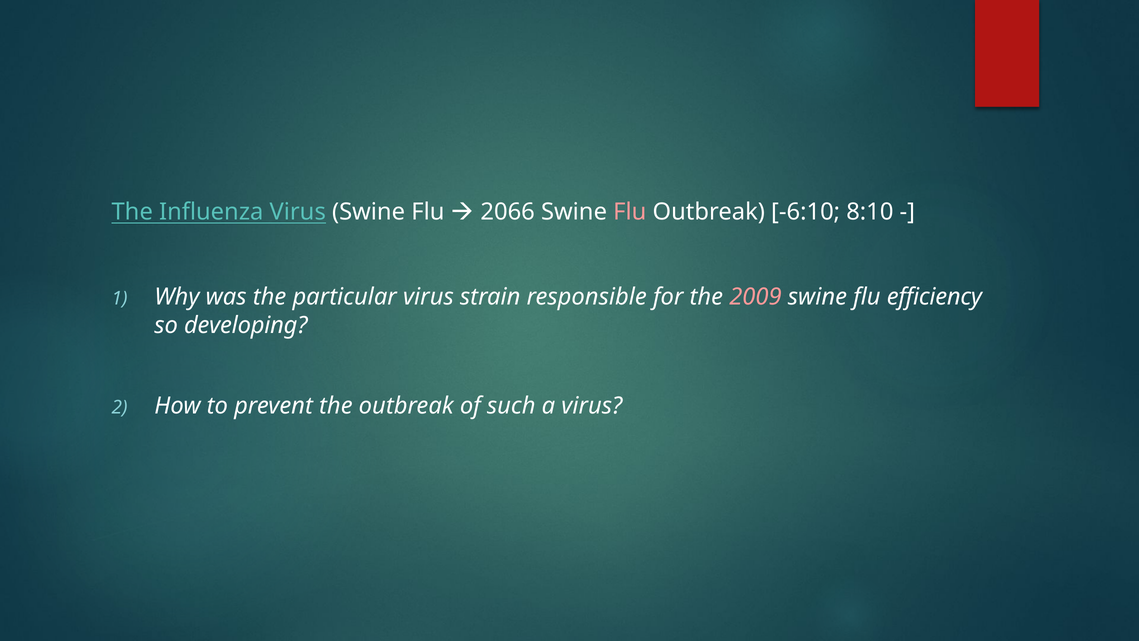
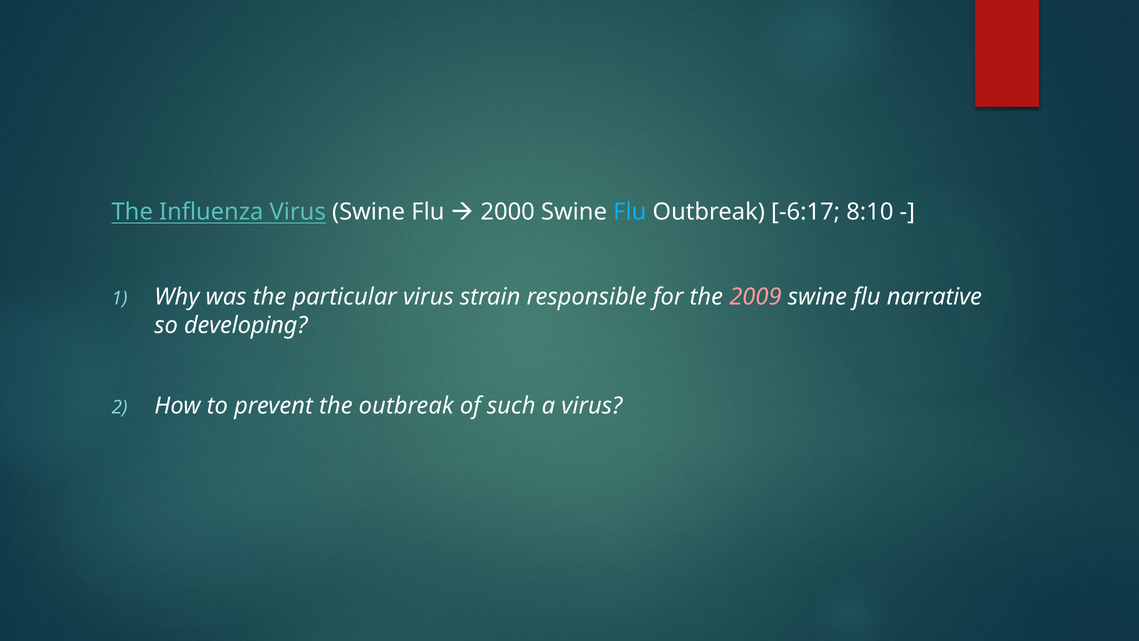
2066: 2066 -> 2000
Flu at (630, 212) colour: pink -> light blue
-6:10: -6:10 -> -6:17
efficiency: efficiency -> narrative
